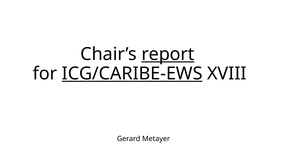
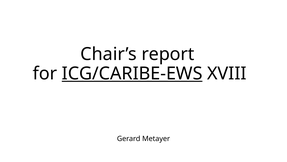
report underline: present -> none
